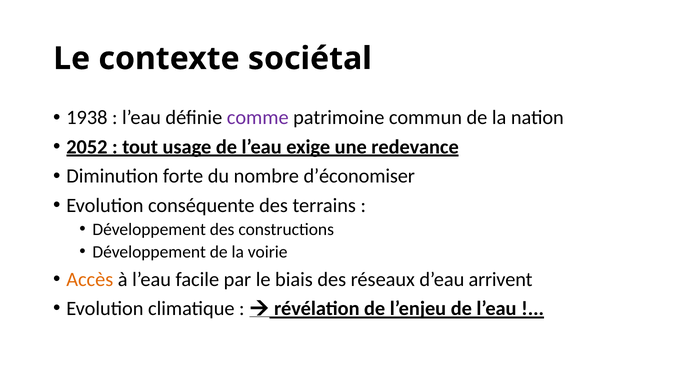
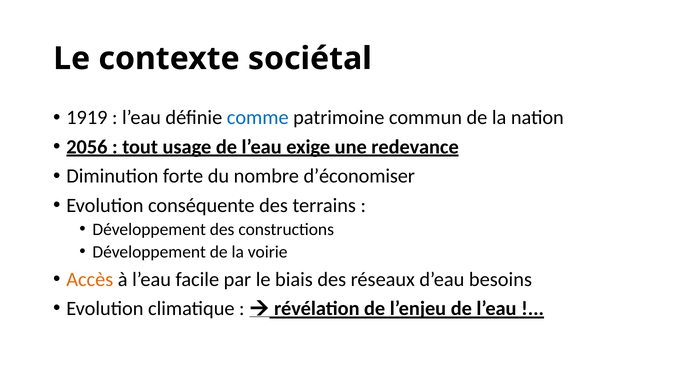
1938: 1938 -> 1919
comme colour: purple -> blue
2052: 2052 -> 2056
arrivent: arrivent -> besoins
